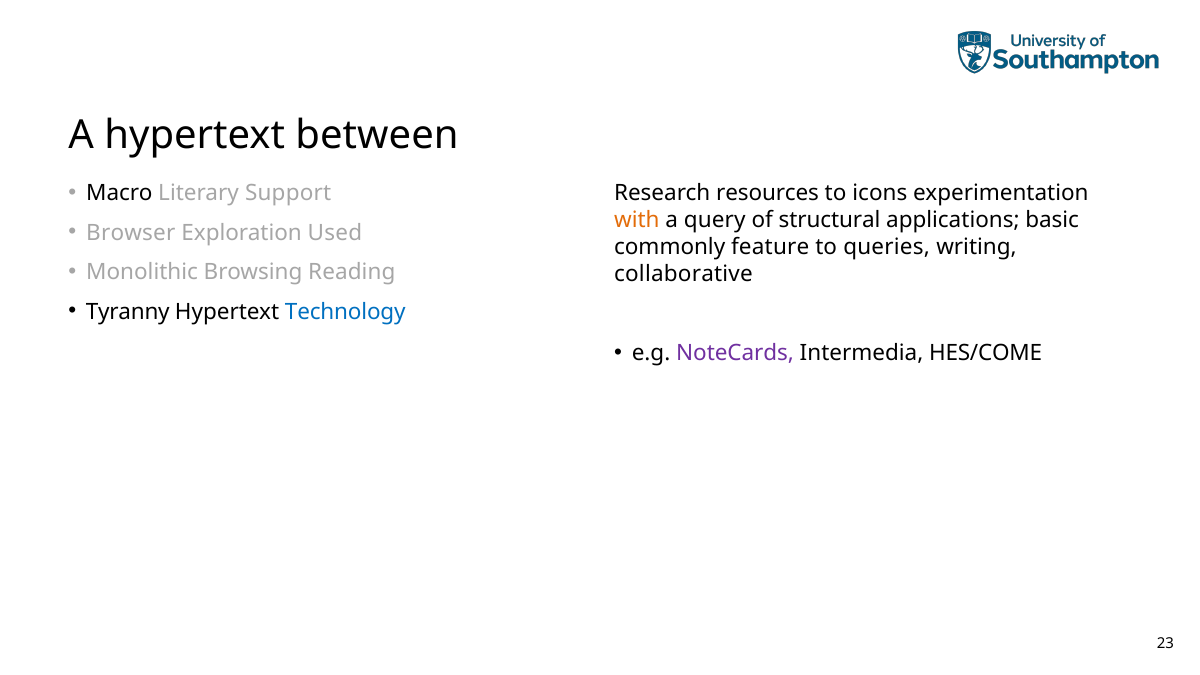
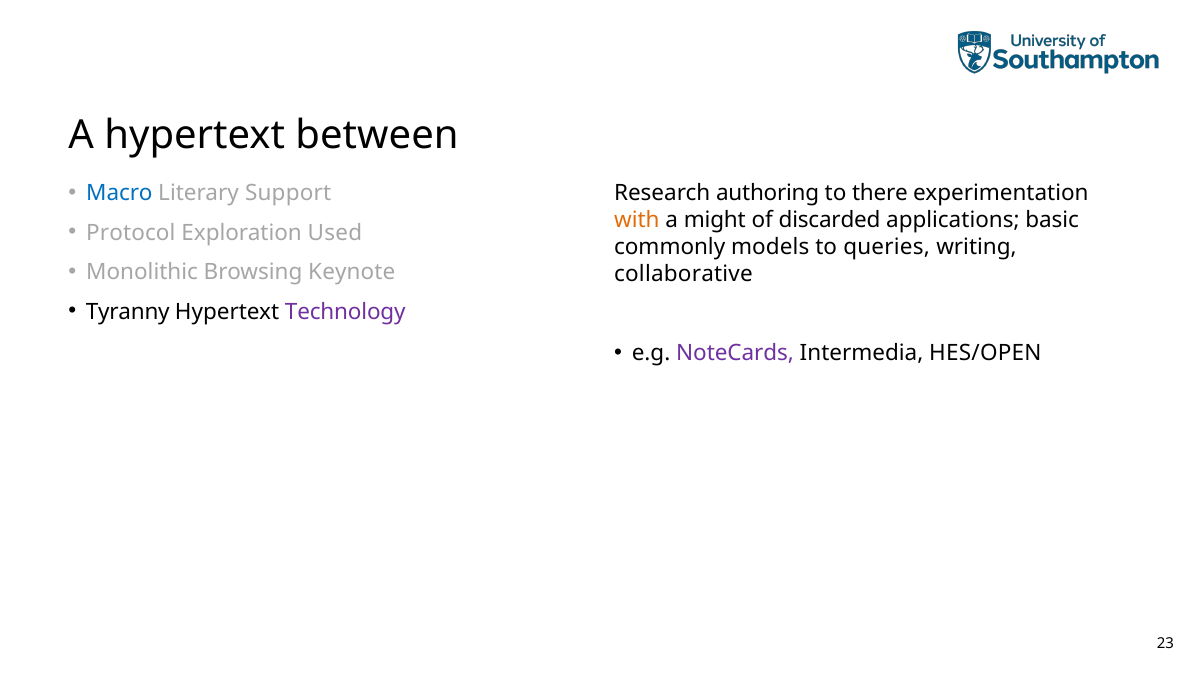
Macro colour: black -> blue
resources: resources -> authoring
icons: icons -> there
query: query -> might
structural: structural -> discarded
Browser: Browser -> Protocol
feature: feature -> models
Reading: Reading -> Keynote
Technology colour: blue -> purple
HES/COME: HES/COME -> HES/OPEN
